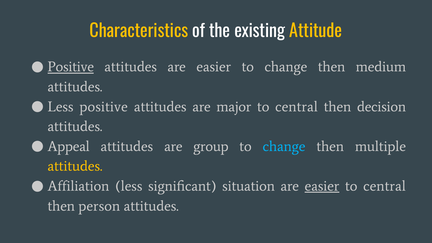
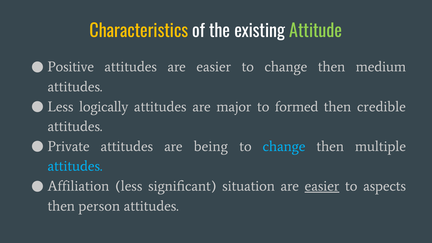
Attitude colour: yellow -> light green
Positive at (71, 67) underline: present -> none
Less positive: positive -> logically
central at (296, 107): central -> formed
decision: decision -> credible
Appeal: Appeal -> Private
group: group -> being
attitudes at (75, 166) colour: yellow -> light blue
central at (384, 186): central -> aspects
